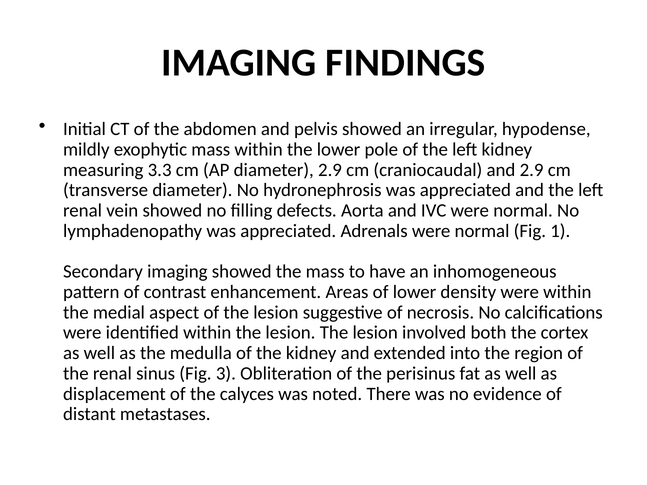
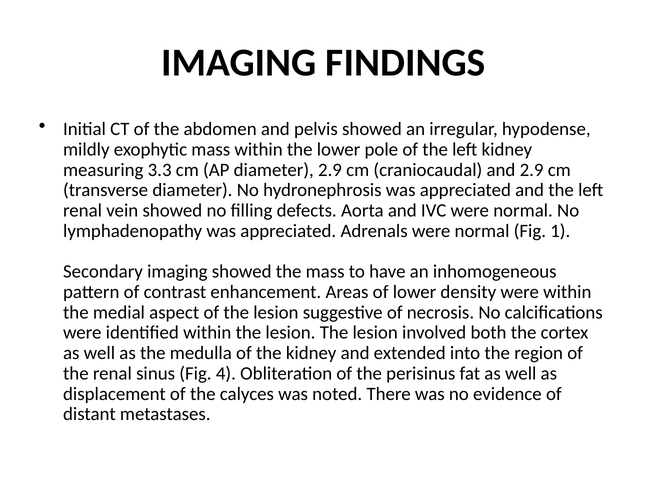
3: 3 -> 4
